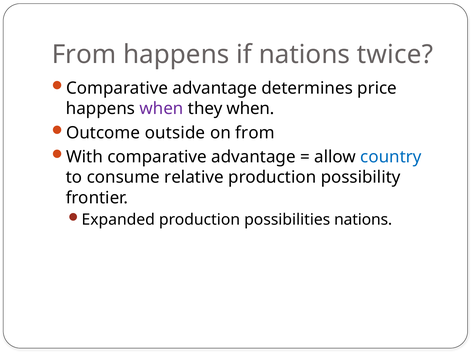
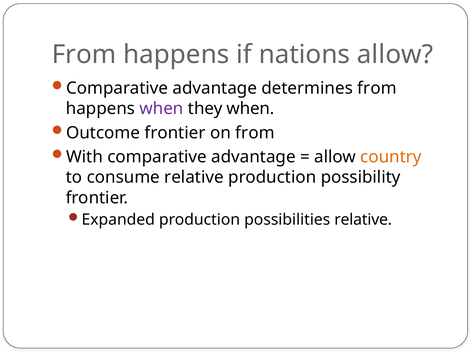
nations twice: twice -> allow
determines price: price -> from
Outcome outside: outside -> frontier
country colour: blue -> orange
possibilities nations: nations -> relative
